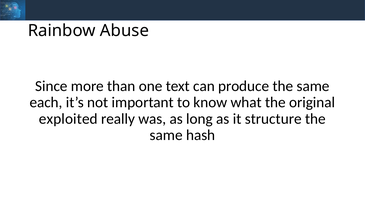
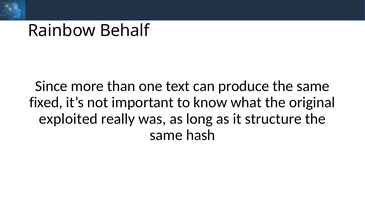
Abuse: Abuse -> Behalf
each: each -> fixed
